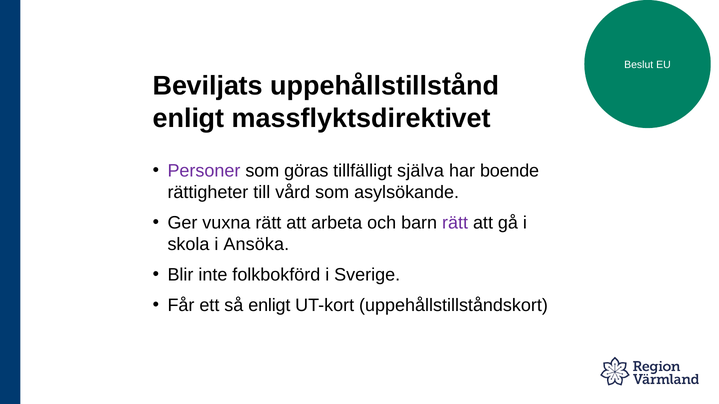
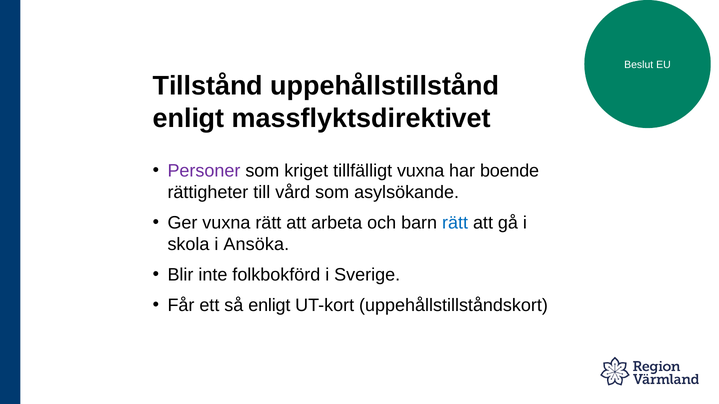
Beviljats: Beviljats -> Tillstånd
göras: göras -> kriget
tillfälligt själva: själva -> vuxna
rätt at (455, 223) colour: purple -> blue
